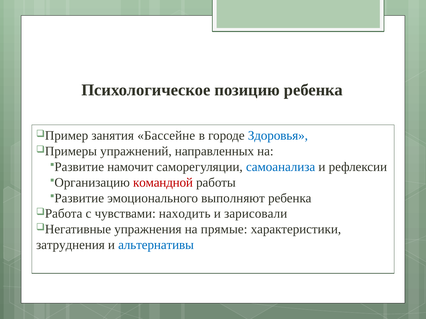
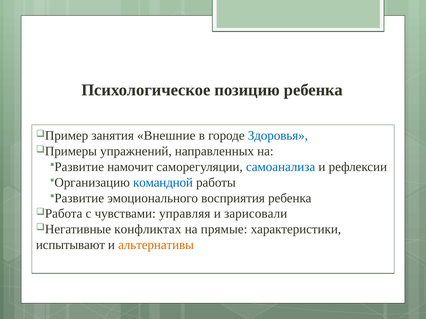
Бассейне: Бассейне -> Внешние
командной colour: red -> blue
выполняют: выполняют -> восприятия
находить: находить -> управляя
упражнения: упражнения -> конфликтах
затруднения: затруднения -> испытывают
альтернативы colour: blue -> orange
